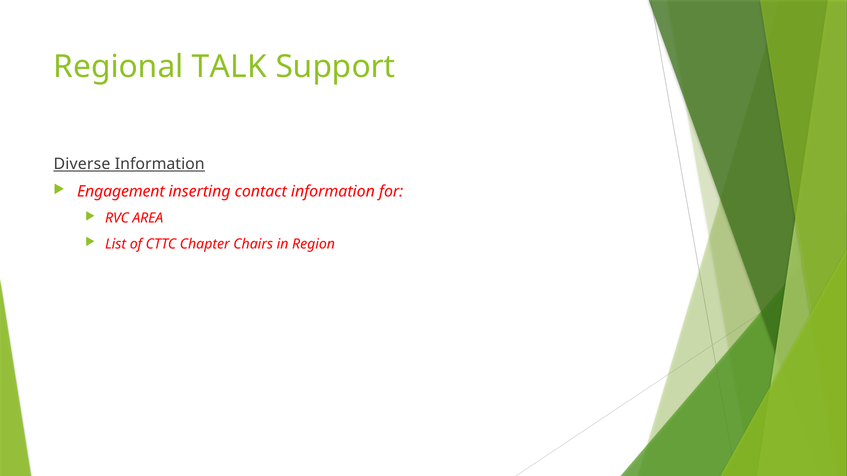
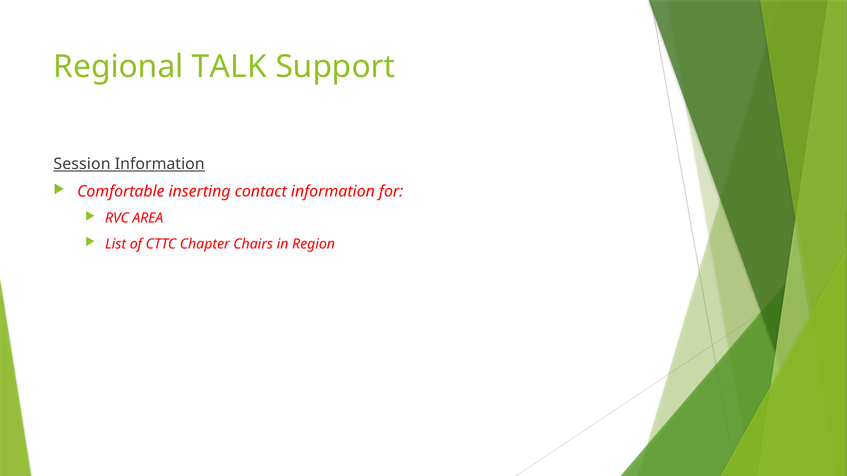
Diverse: Diverse -> Session
Engagement: Engagement -> Comfortable
